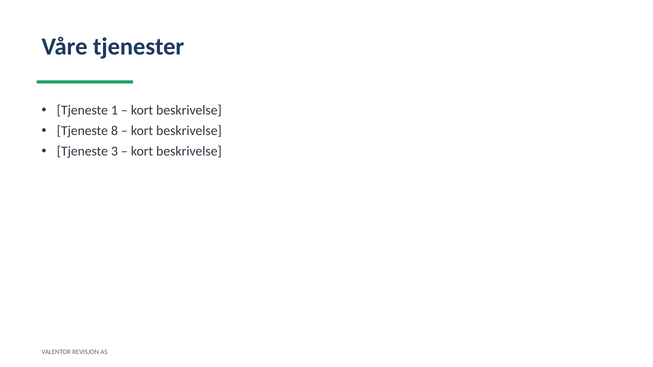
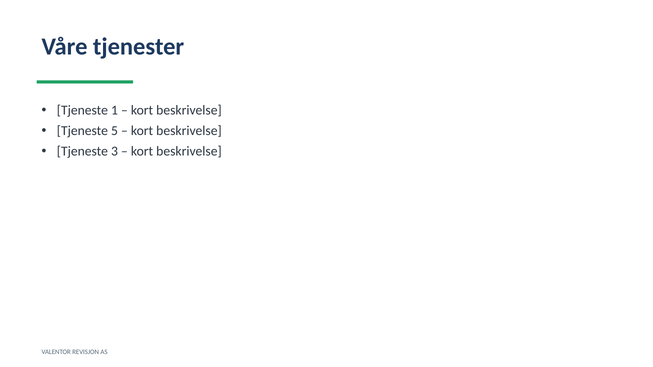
8: 8 -> 5
